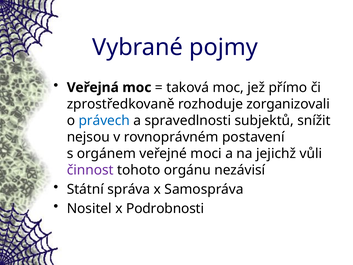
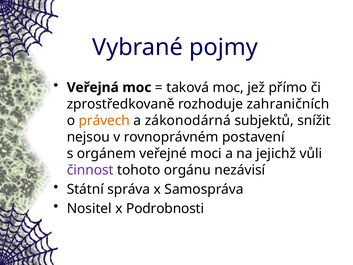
zorganizovali: zorganizovali -> zahraničních
právech colour: blue -> orange
spravedlnosti: spravedlnosti -> zákonodárná
